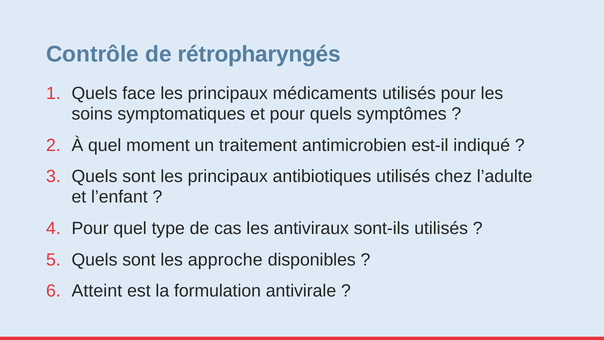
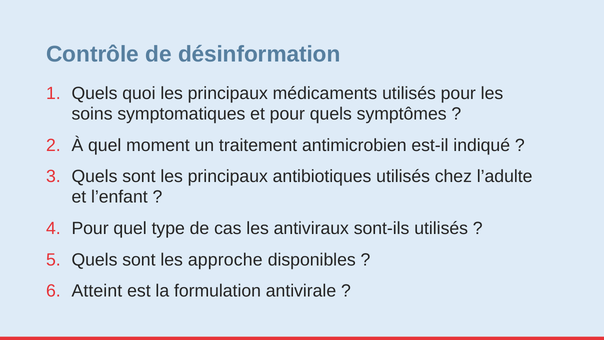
rétropharyngés: rétropharyngés -> désinformation
face: face -> quoi
